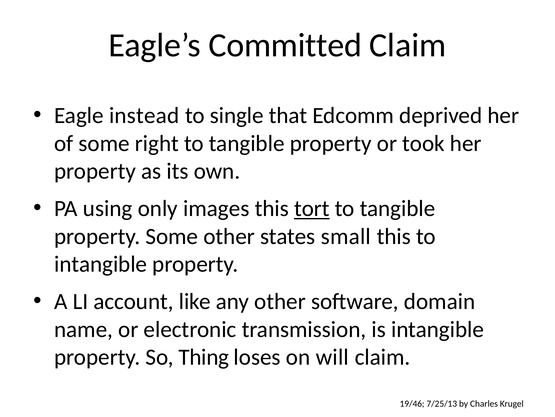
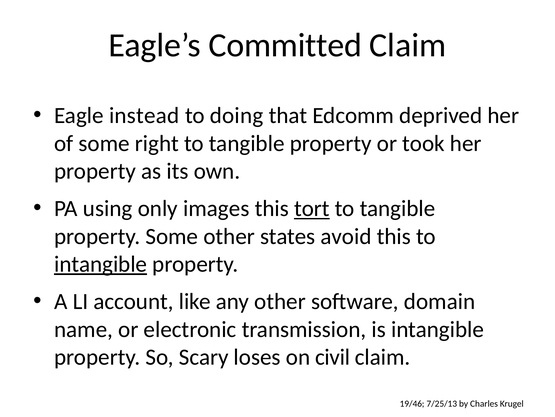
single: single -> doing
small: small -> avoid
intangible at (101, 264) underline: none -> present
Thing: Thing -> Scary
will: will -> civil
